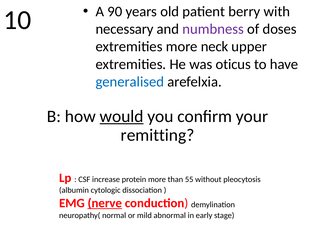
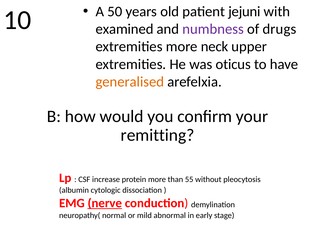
90: 90 -> 50
berry: berry -> jejuni
necessary: necessary -> examined
doses: doses -> drugs
generalised colour: blue -> orange
would underline: present -> none
